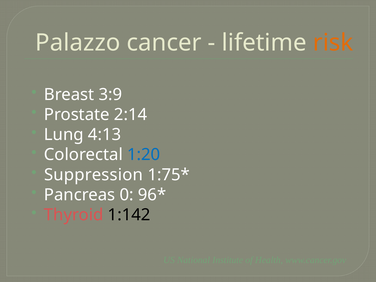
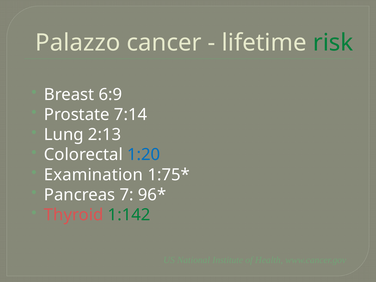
risk colour: orange -> green
3:9: 3:9 -> 6:9
2:14: 2:14 -> 7:14
4:13: 4:13 -> 2:13
Suppression: Suppression -> Examination
0: 0 -> 7
1:142 colour: black -> green
